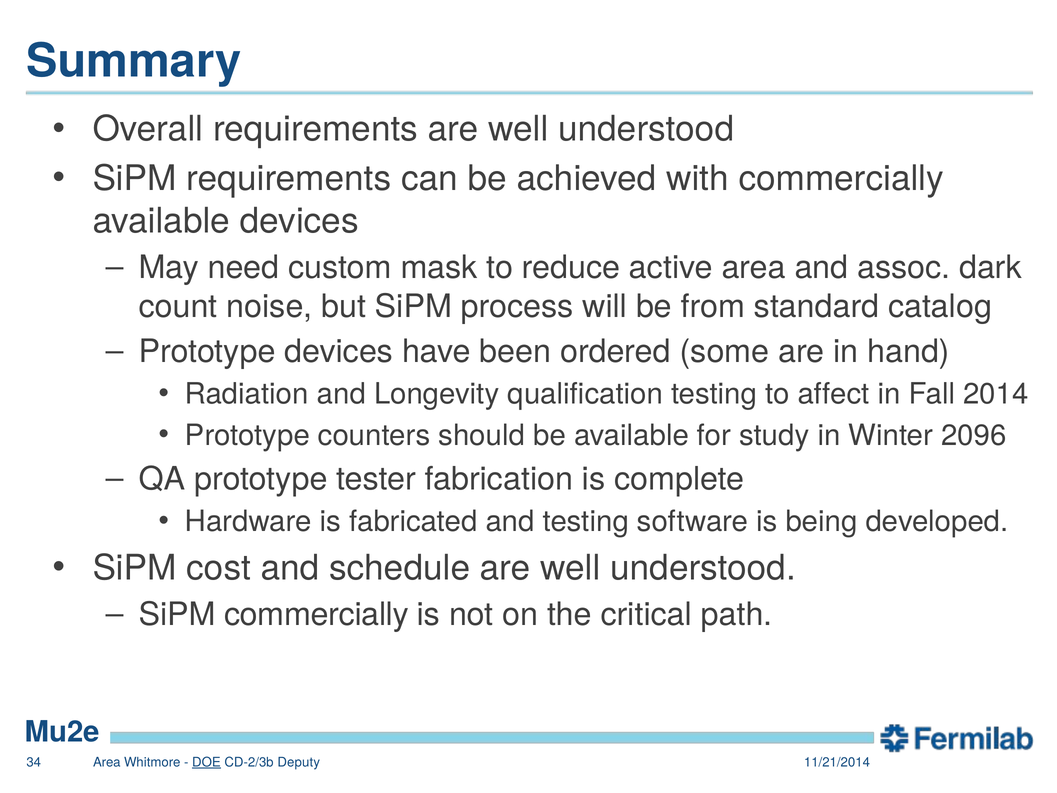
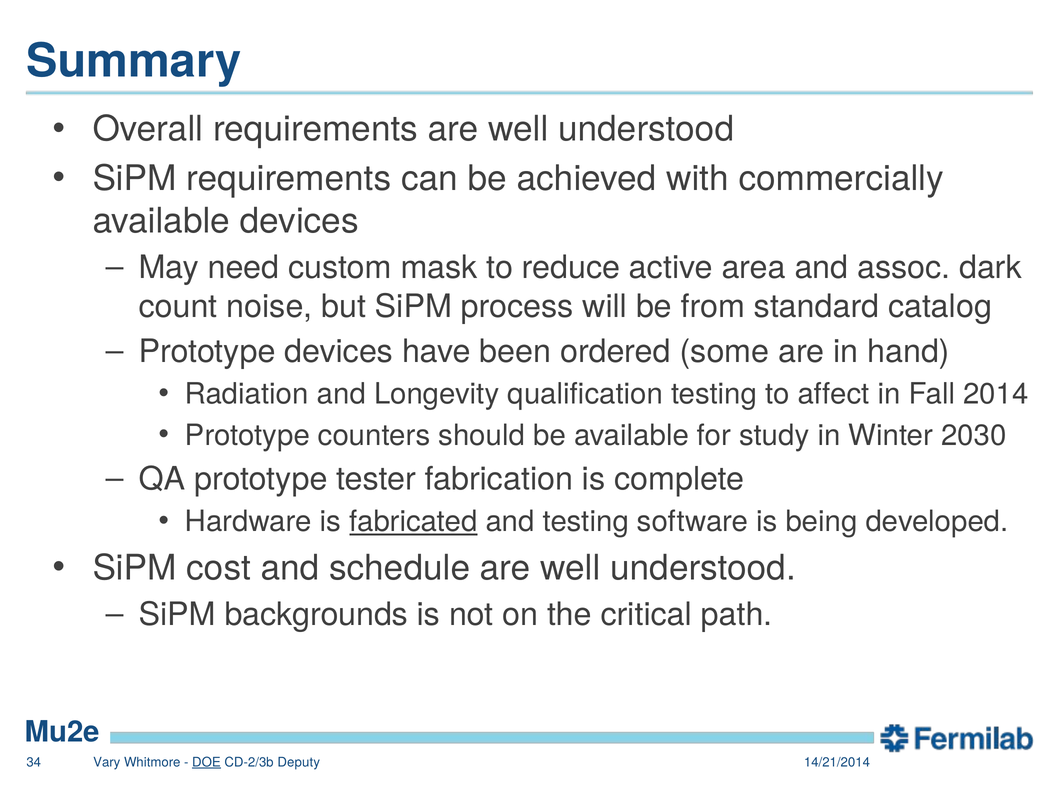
2096: 2096 -> 2030
fabricated underline: none -> present
SiPM commercially: commercially -> backgrounds
Area at (107, 762): Area -> Vary
11/21/2014: 11/21/2014 -> 14/21/2014
